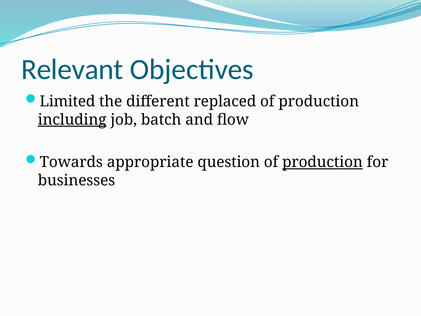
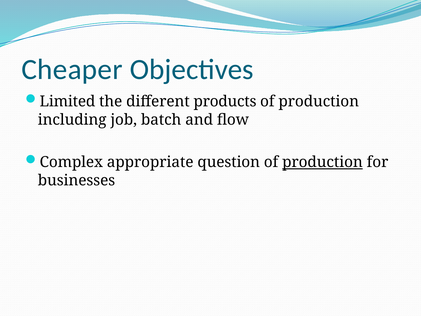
Relevant: Relevant -> Cheaper
replaced: replaced -> products
including underline: present -> none
Towards: Towards -> Complex
